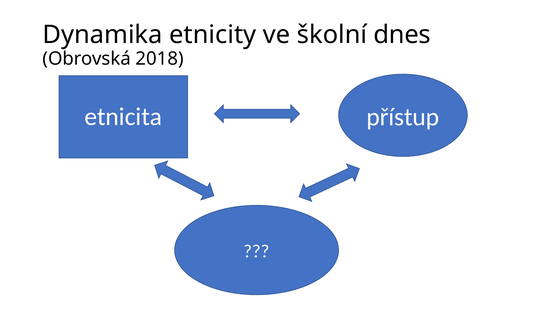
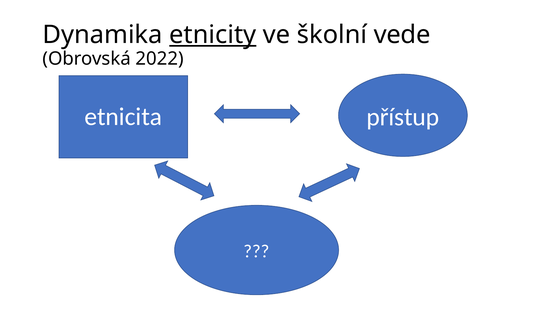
etnicity underline: none -> present
dnes: dnes -> vede
2018: 2018 -> 2022
